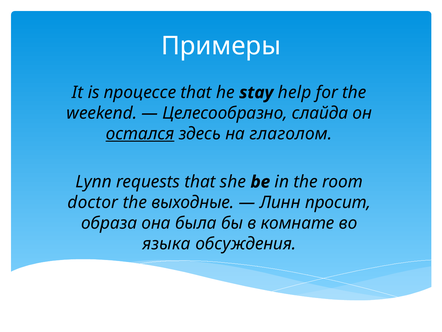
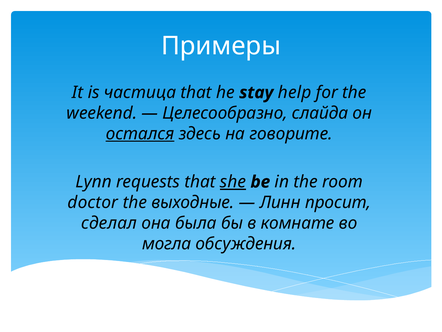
процессе: процессе -> частица
глаголом: глаголом -> говорите
she underline: none -> present
образа: образа -> сделал
языка: языка -> могла
